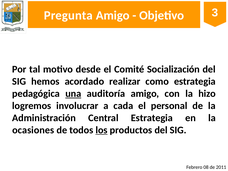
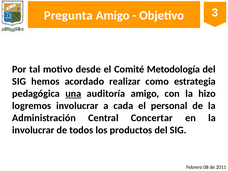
Socialización: Socialización -> Metodología
Central Estrategia: Estrategia -> Concertar
ocasiones at (33, 130): ocasiones -> involucrar
los underline: present -> none
